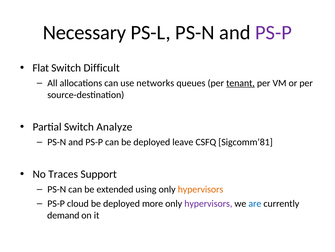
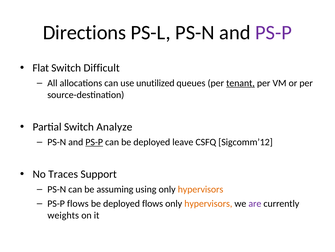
Necessary: Necessary -> Directions
networks: networks -> unutilized
PS-P at (94, 142) underline: none -> present
Sigcomm’81: Sigcomm’81 -> Sigcomm’12
extended: extended -> assuming
PS-P cloud: cloud -> flows
deployed more: more -> flows
hypervisors at (208, 203) colour: purple -> orange
are colour: blue -> purple
demand: demand -> weights
